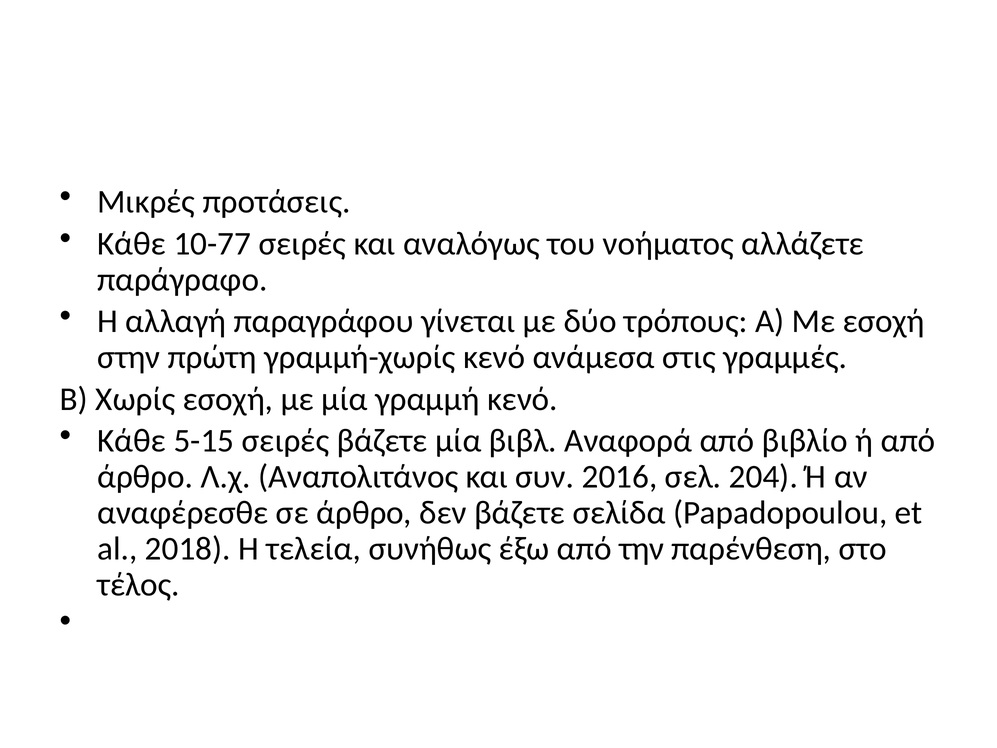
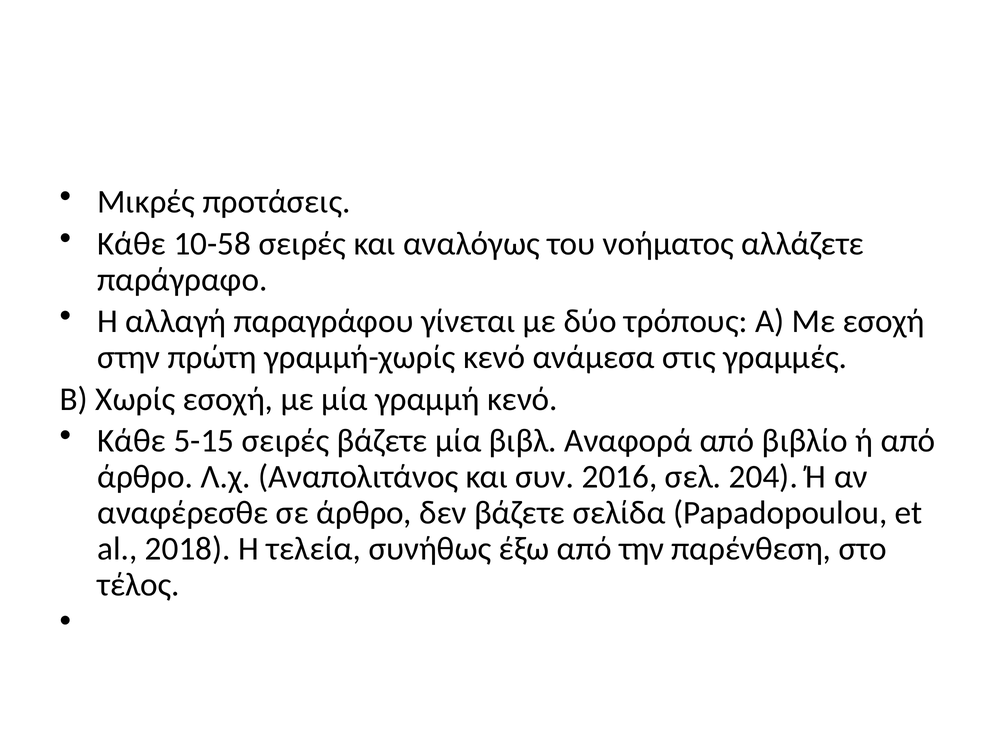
10-77: 10-77 -> 10-58
